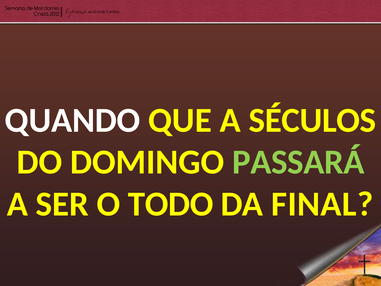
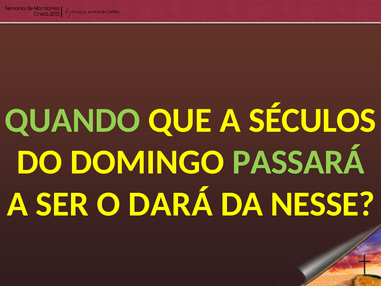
QUANDO colour: white -> light green
TODO: TODO -> DARÁ
FINAL: FINAL -> NESSE
